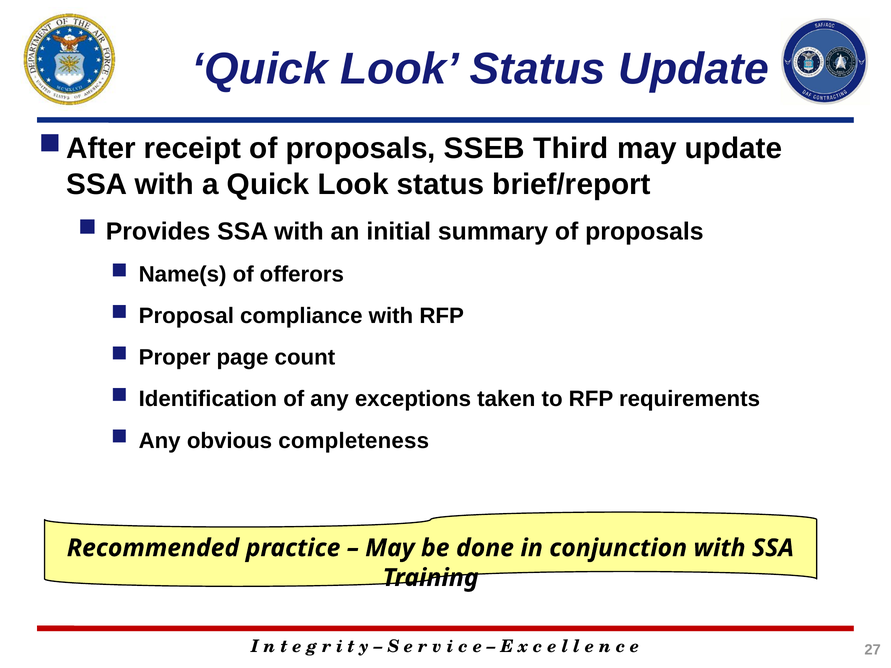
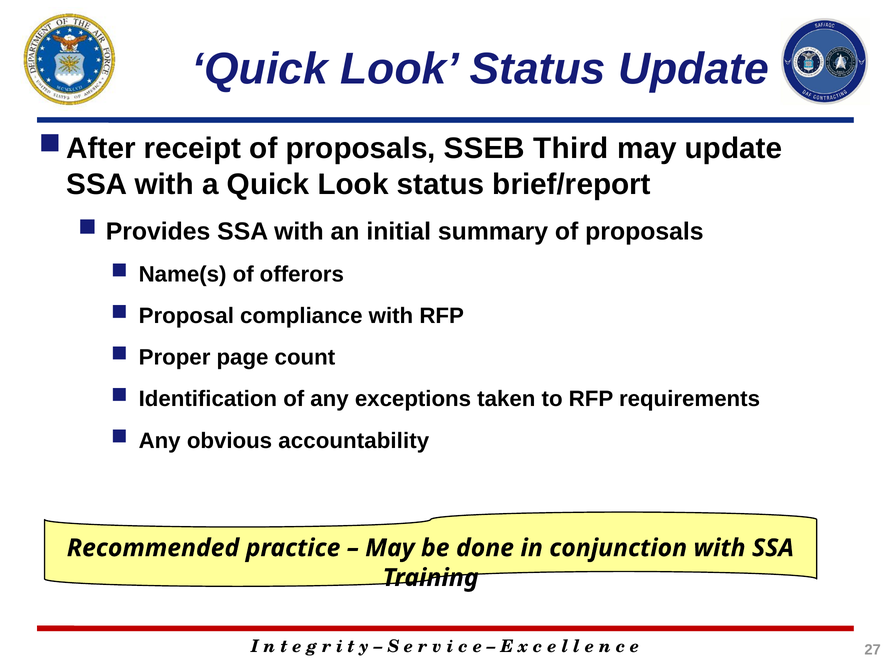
completeness: completeness -> accountability
